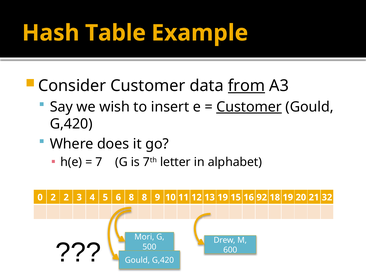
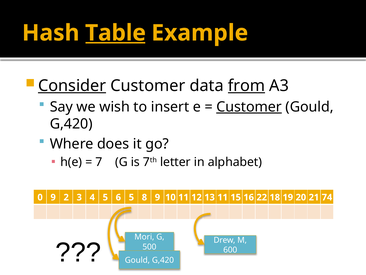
Table underline: none -> present
Consider underline: none -> present
0 2: 2 -> 9
6 8: 8 -> 5
13 19: 19 -> 11
92: 92 -> 22
32: 32 -> 74
